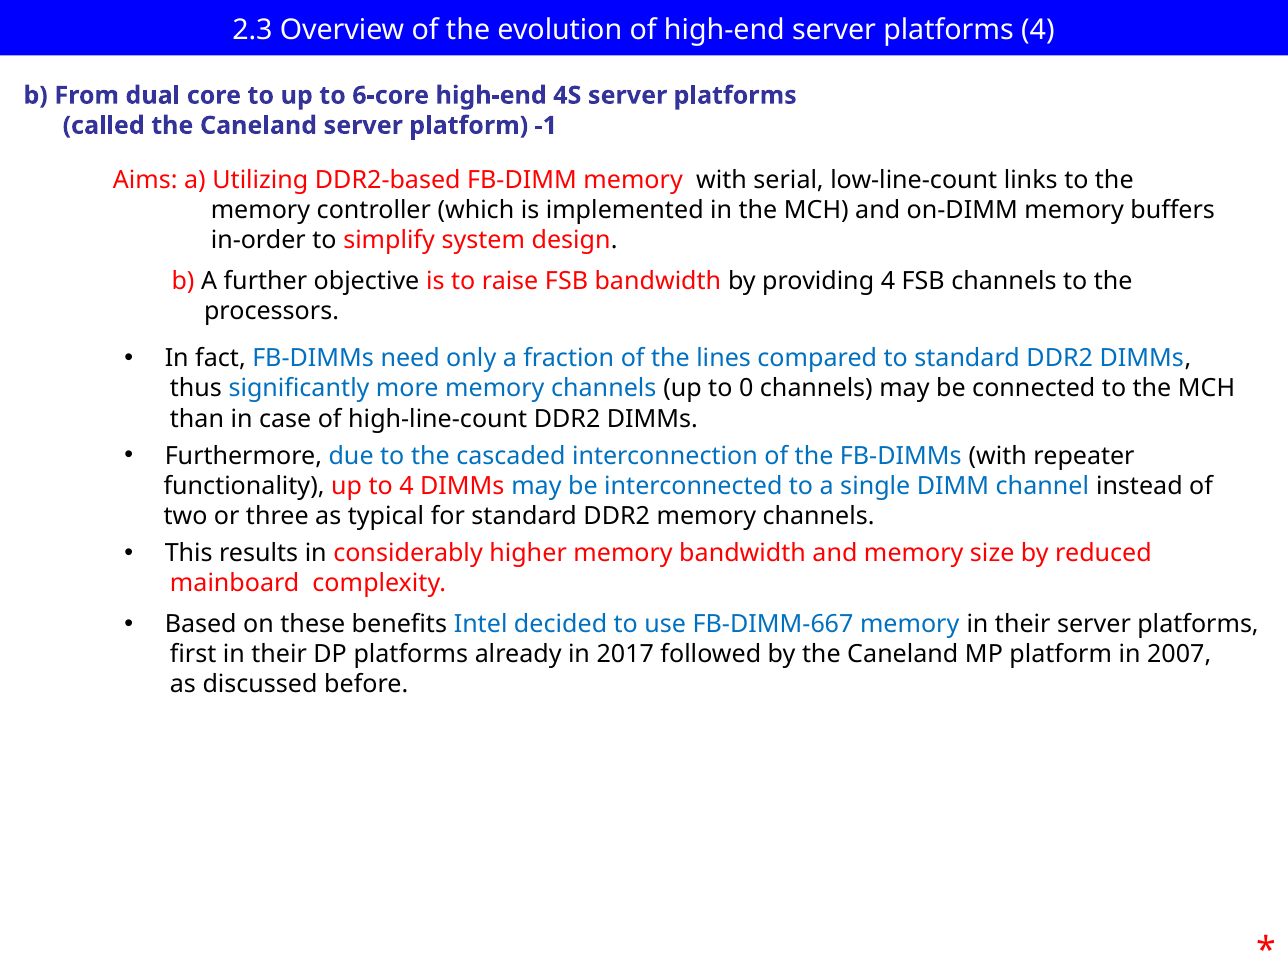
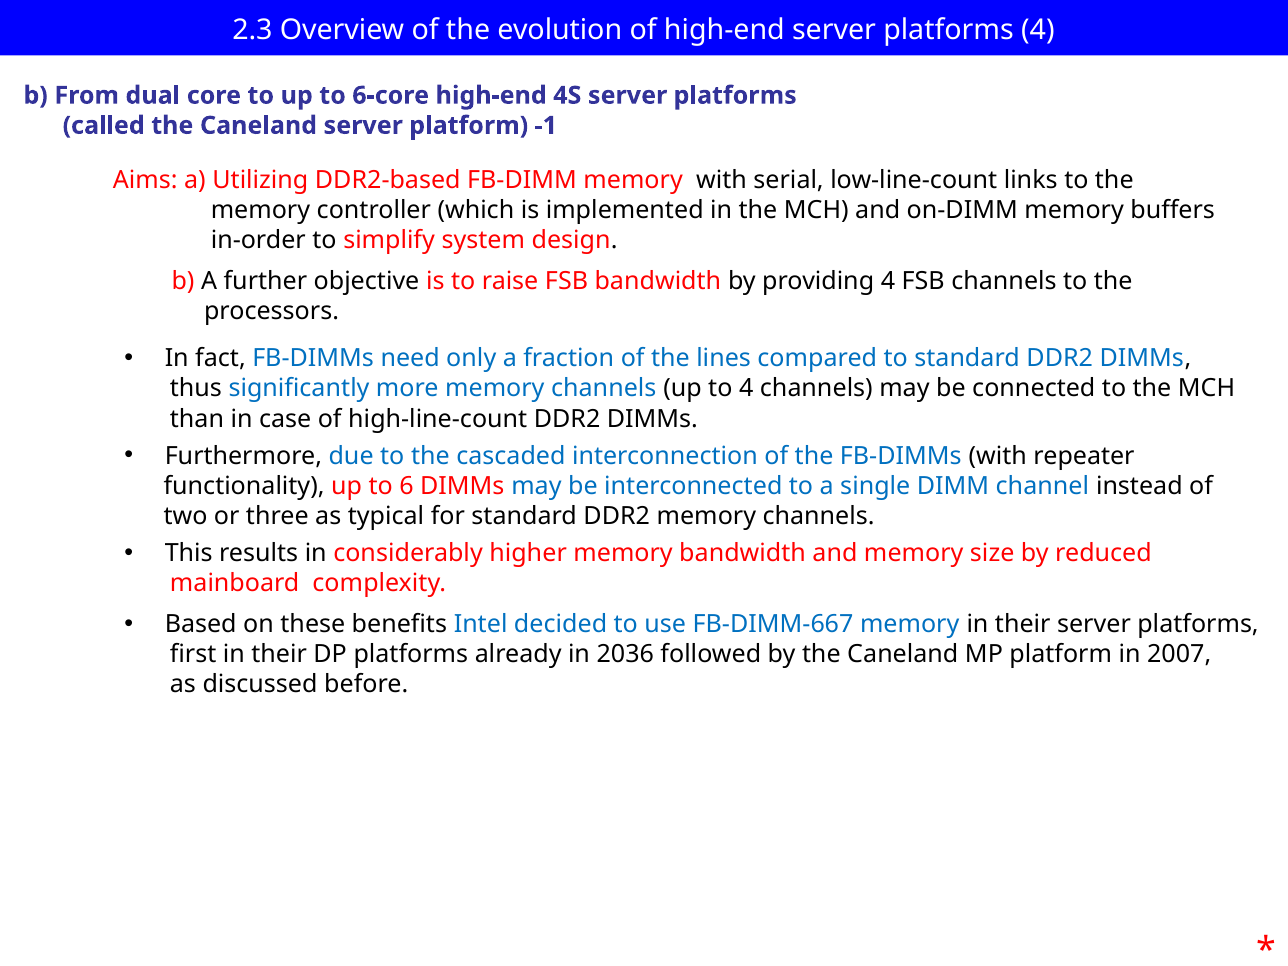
to 0: 0 -> 4
to 4: 4 -> 6
2017: 2017 -> 2036
